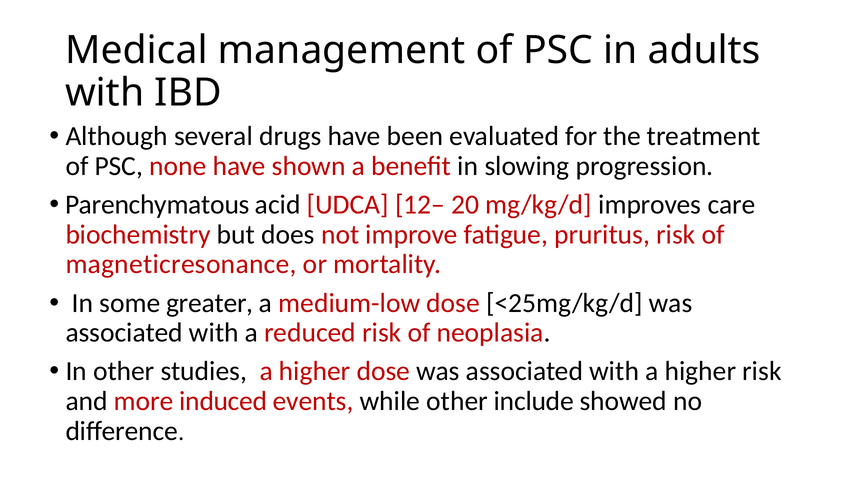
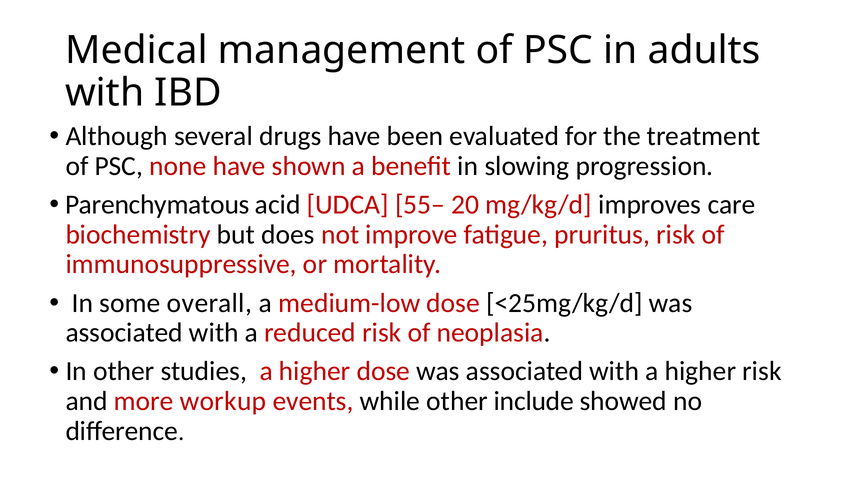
12–: 12– -> 55–
magneticresonance: magneticresonance -> immunosuppressive
greater: greater -> overall
induced: induced -> workup
